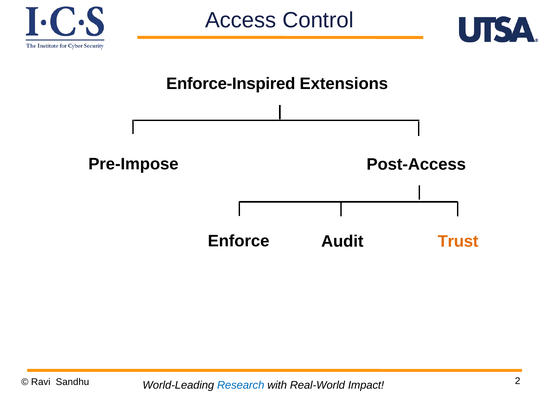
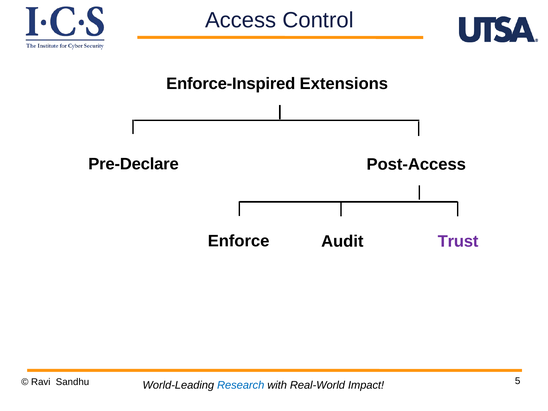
Pre-Impose: Pre-Impose -> Pre-Declare
Trust colour: orange -> purple
2: 2 -> 5
